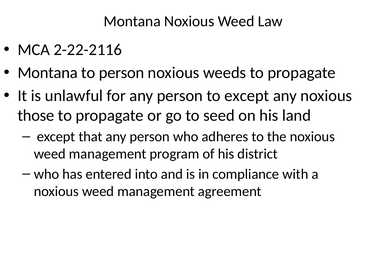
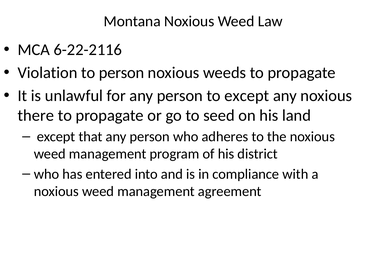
2-22-2116: 2-22-2116 -> 6-22-2116
Montana at (48, 73): Montana -> Violation
those: those -> there
